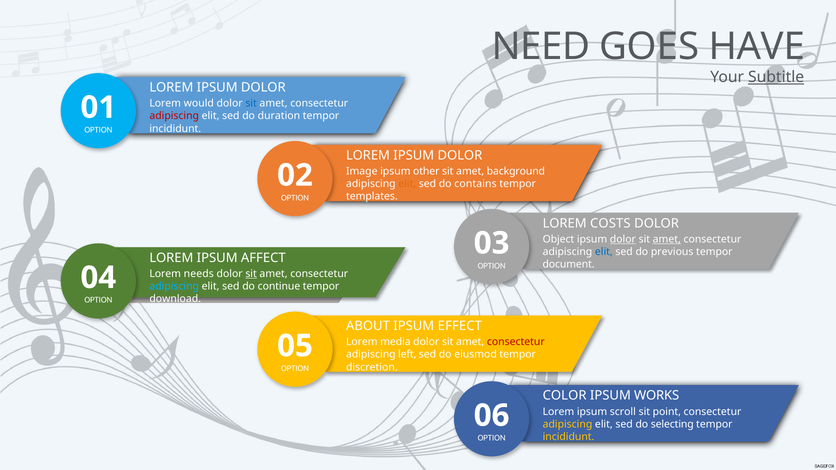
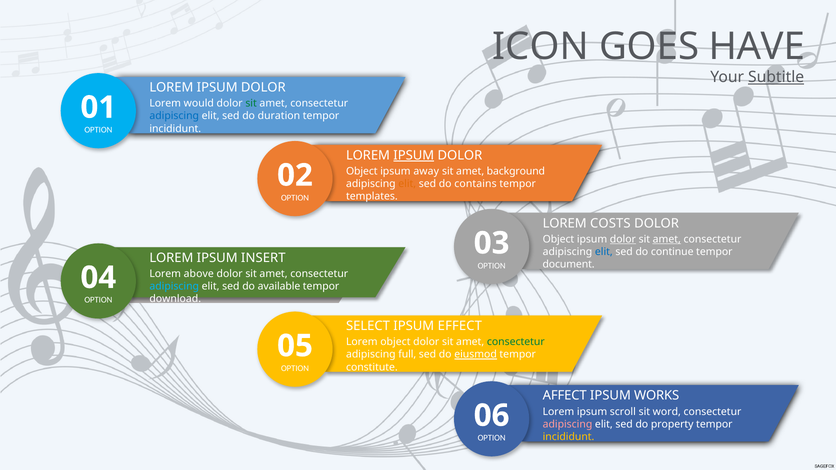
NEED: NEED -> ICON
sit at (251, 104) colour: blue -> green
adipiscing at (174, 116) colour: red -> blue
IPSUM at (414, 155) underline: none -> present
Image at (362, 171): Image -> Object
other: other -> away
previous: previous -> continue
AFFECT: AFFECT -> INSERT
needs: needs -> above
sit at (251, 274) underline: present -> none
continue: continue -> available
ABOUT: ABOUT -> SELECT
Lorem media: media -> object
consectetur at (516, 342) colour: red -> green
left: left -> full
eiusmod underline: none -> present
discretion: discretion -> constitute
COLOR: COLOR -> AFFECT
point: point -> word
adipiscing at (567, 424) colour: yellow -> pink
selecting: selecting -> property
